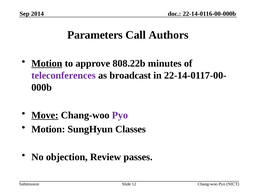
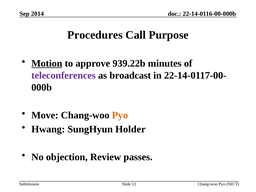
Parameters: Parameters -> Procedures
Authors: Authors -> Purpose
808.22b: 808.22b -> 939.22b
Move underline: present -> none
Pyo at (120, 115) colour: purple -> orange
Motion at (48, 129): Motion -> Hwang
Classes: Classes -> Holder
